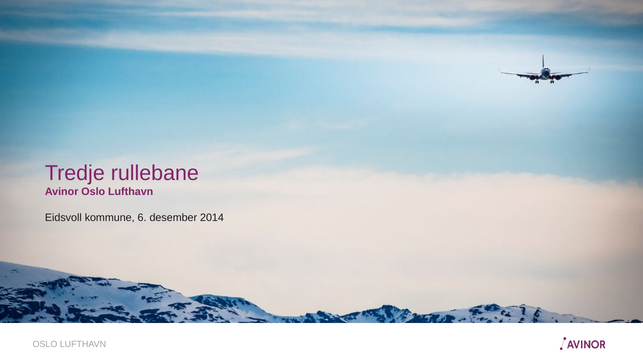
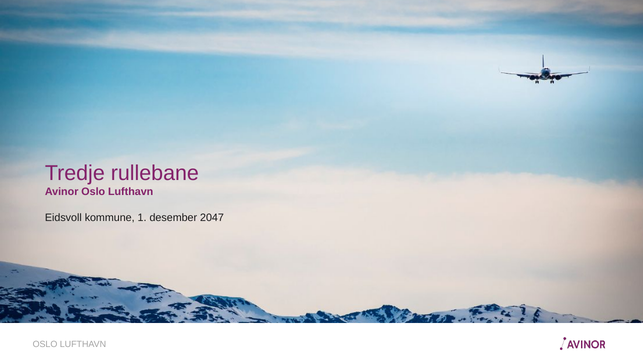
6: 6 -> 1
2014: 2014 -> 2047
